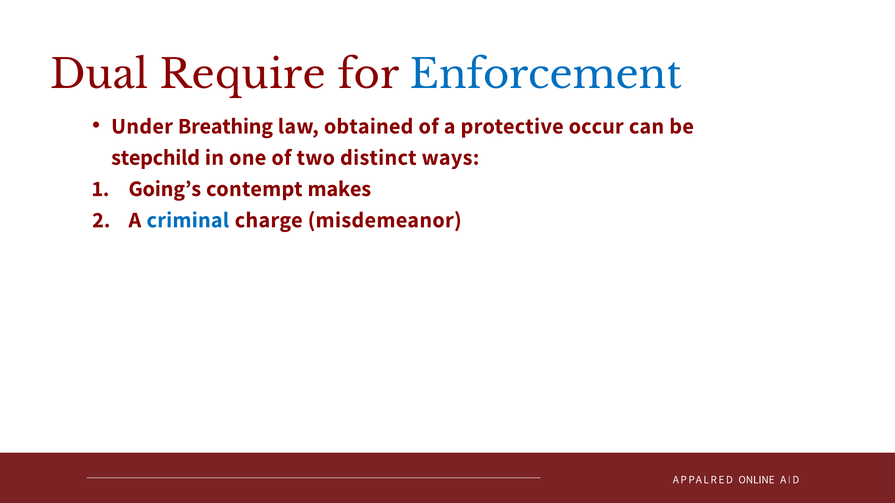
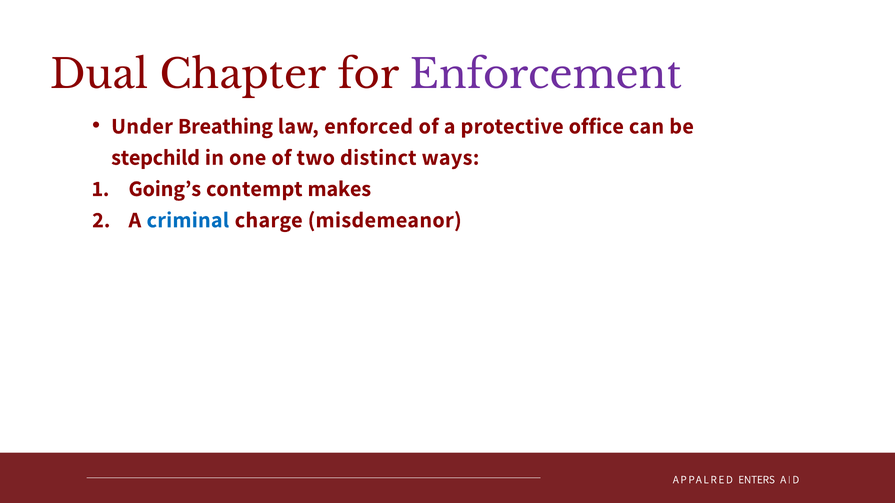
Require: Require -> Chapter
Enforcement colour: blue -> purple
obtained: obtained -> enforced
occur: occur -> office
ONLINE: ONLINE -> ENTERS
